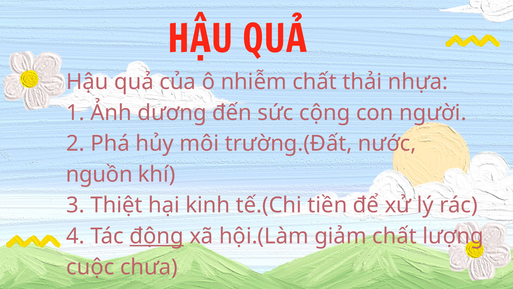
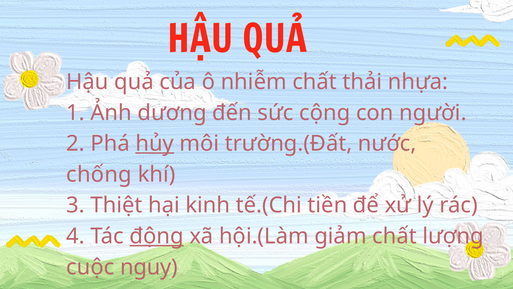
hủy underline: none -> present
nguồn: nguồn -> chống
chưa: chưa -> nguy
